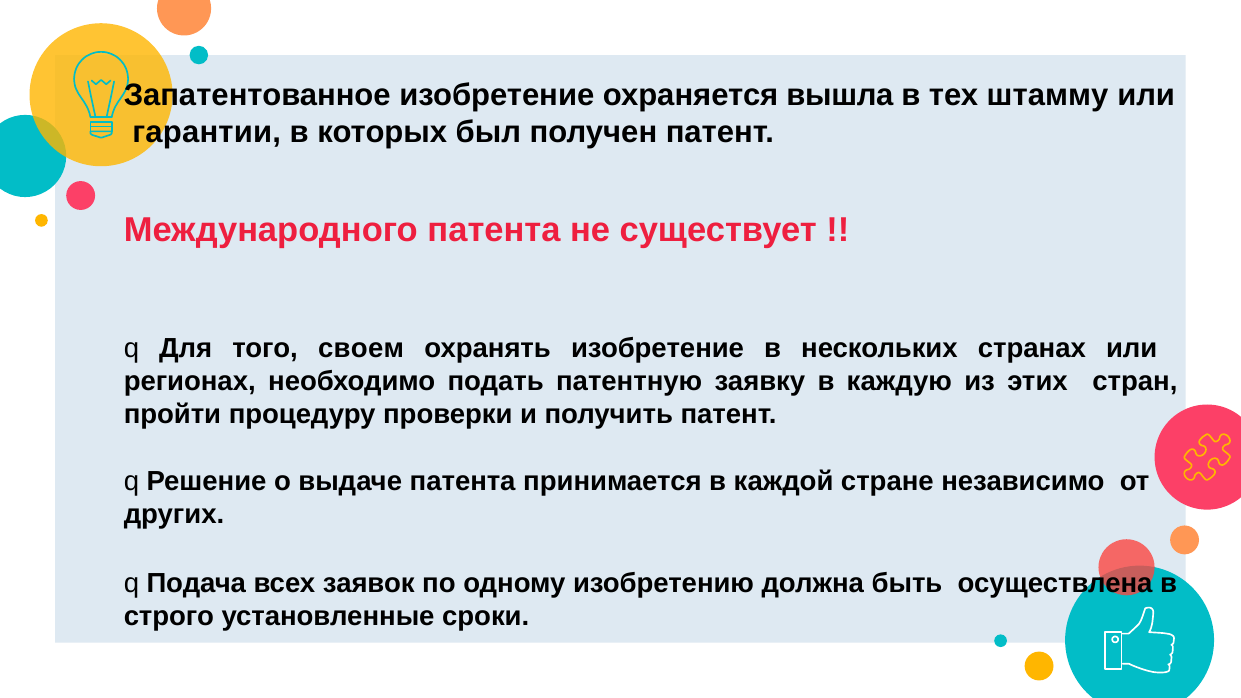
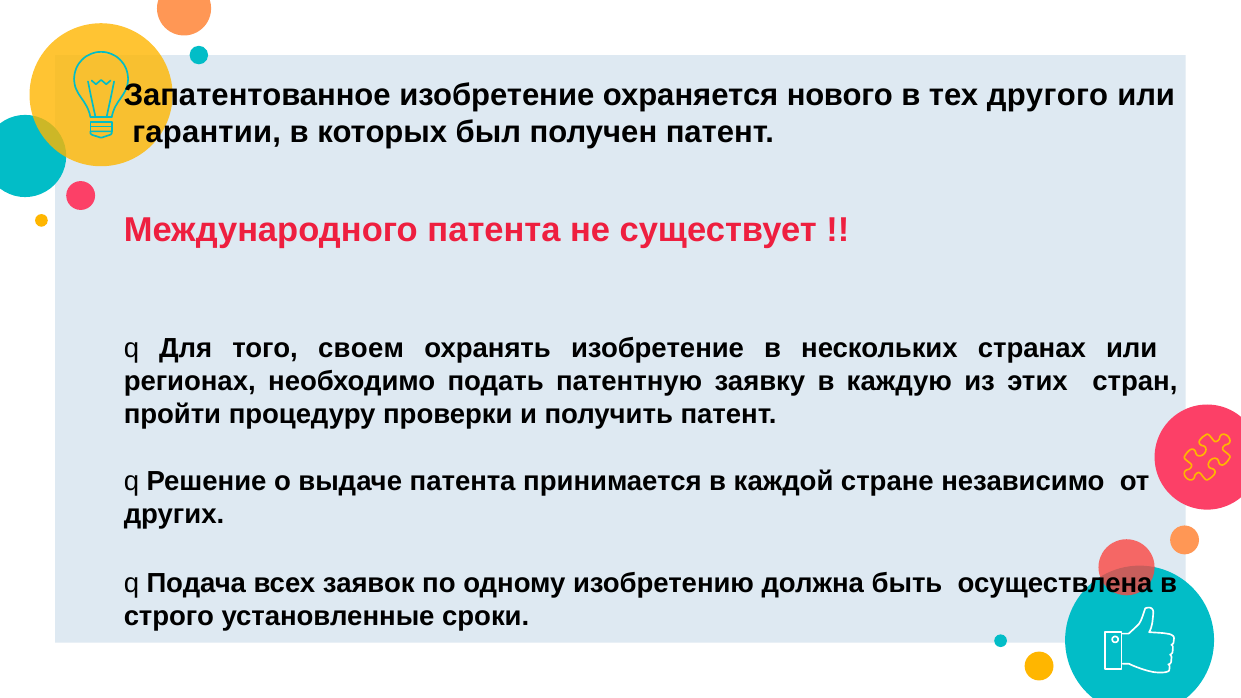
вышла: вышла -> нового
штамму: штамму -> другого
